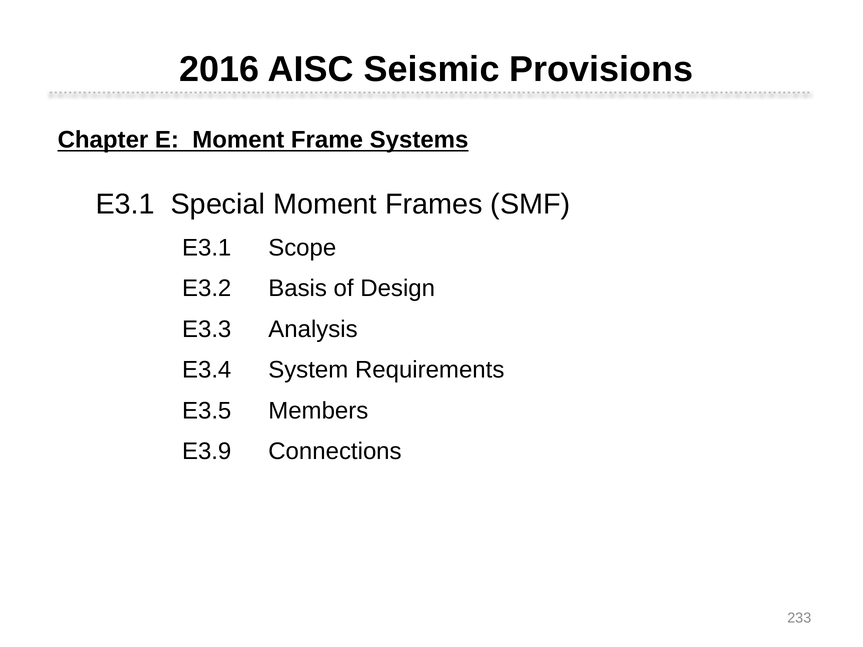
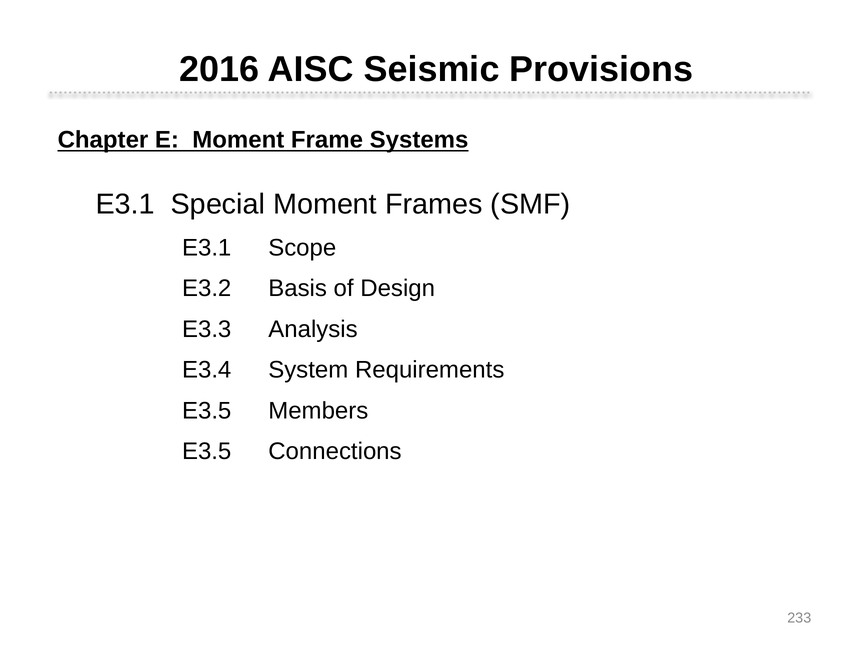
E3.9 at (207, 452): E3.9 -> E3.5
